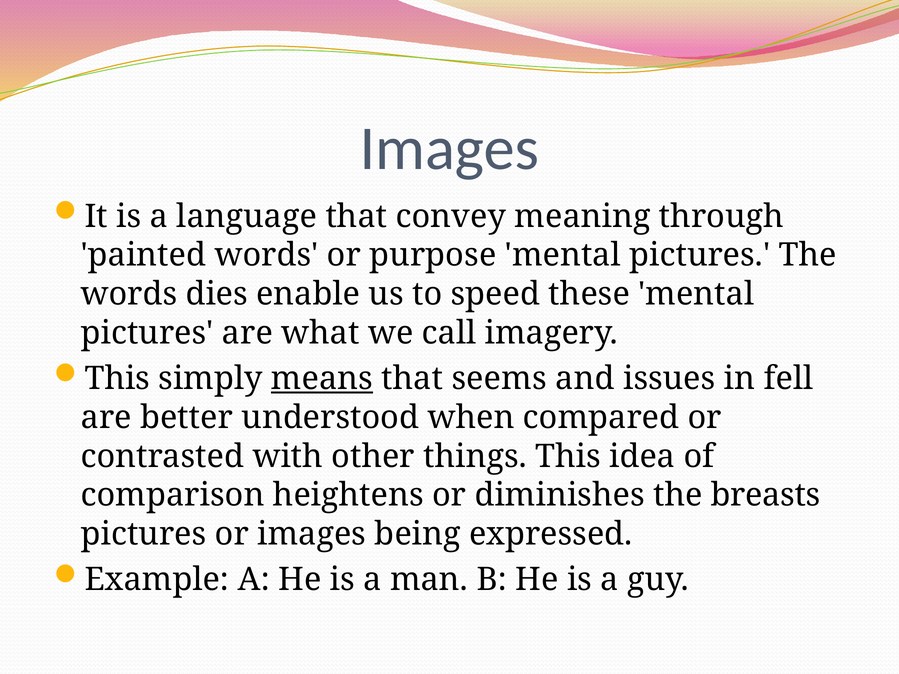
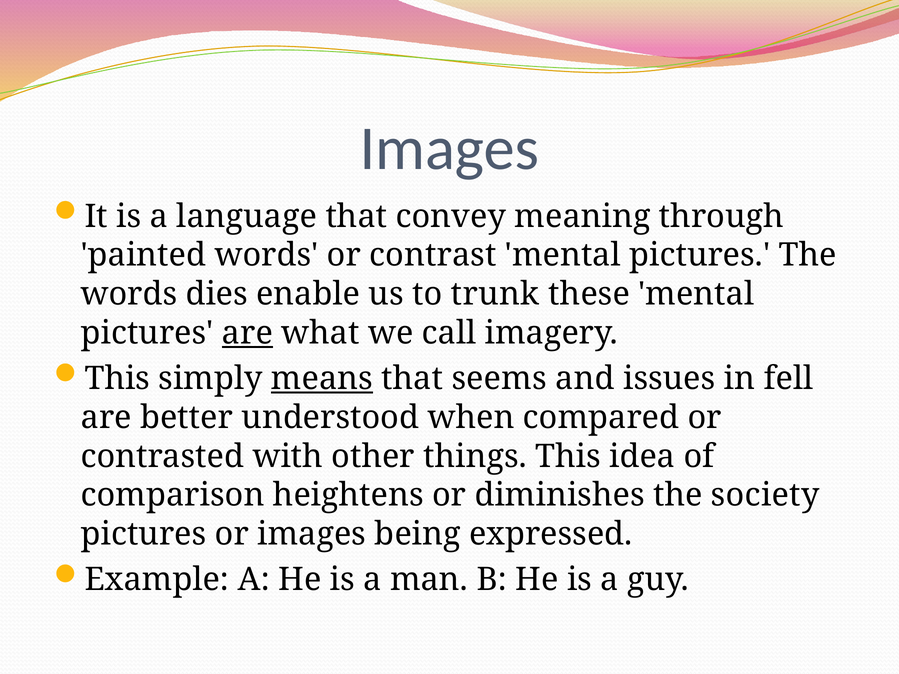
purpose: purpose -> contrast
speed: speed -> trunk
are at (247, 333) underline: none -> present
breasts: breasts -> society
